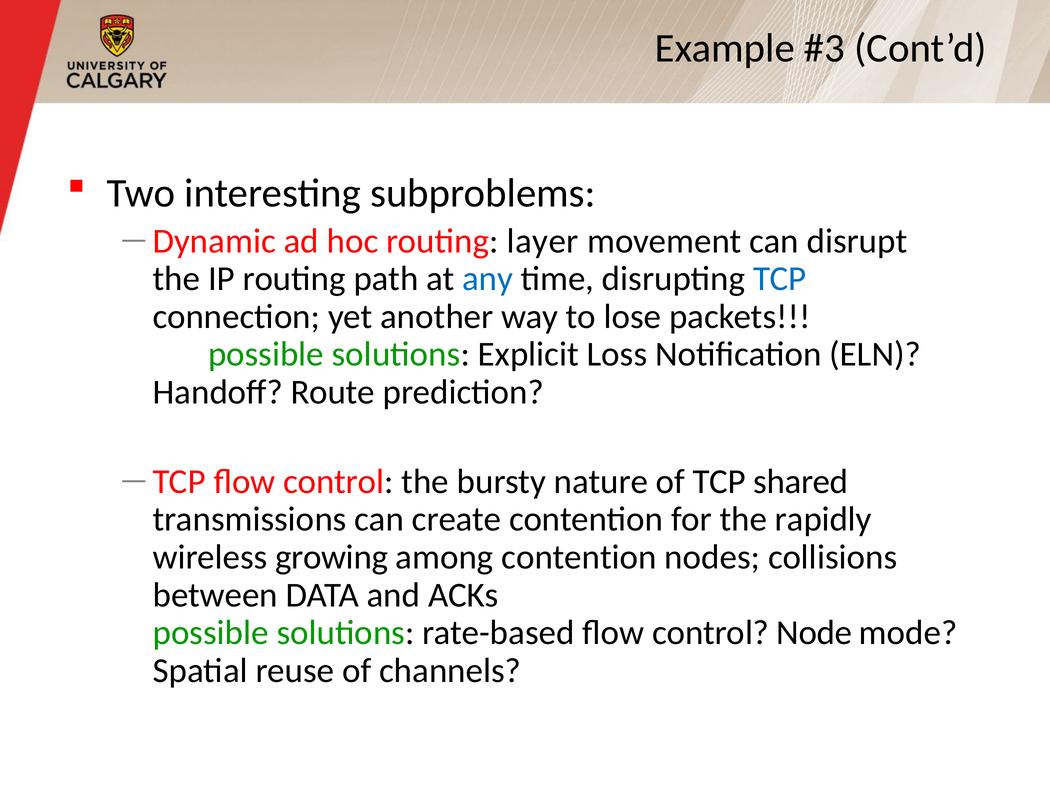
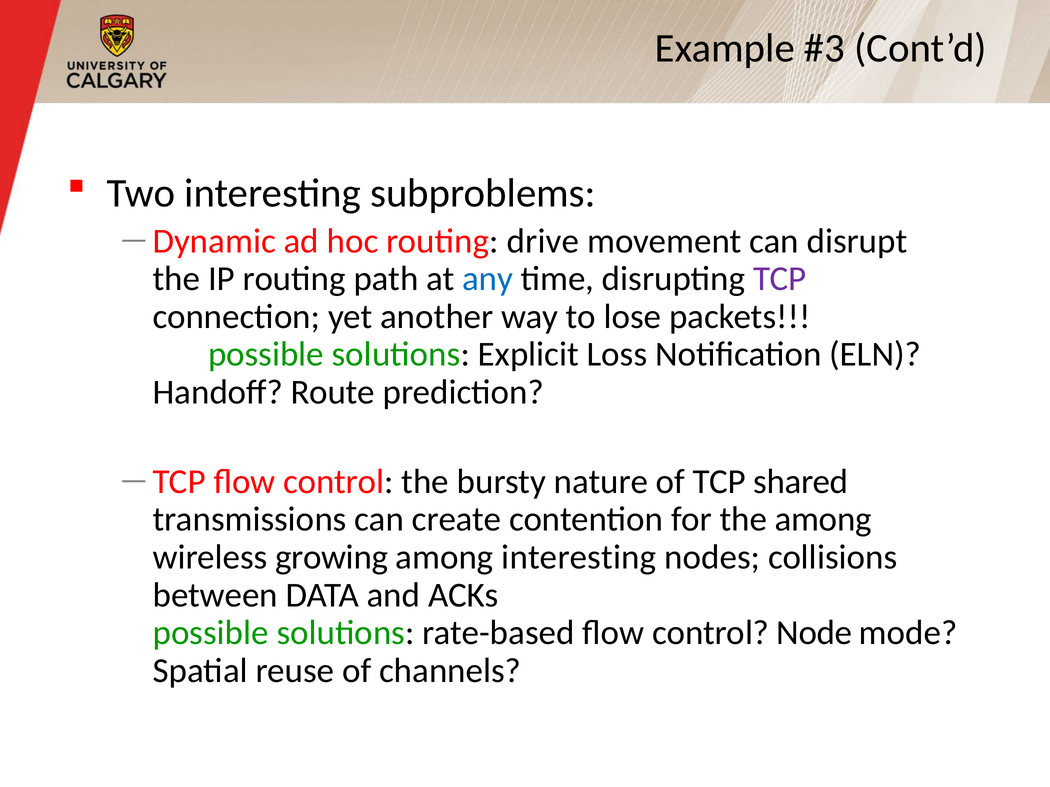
layer: layer -> drive
TCP at (780, 279) colour: blue -> purple
the rapidly: rapidly -> among
among contention: contention -> interesting
